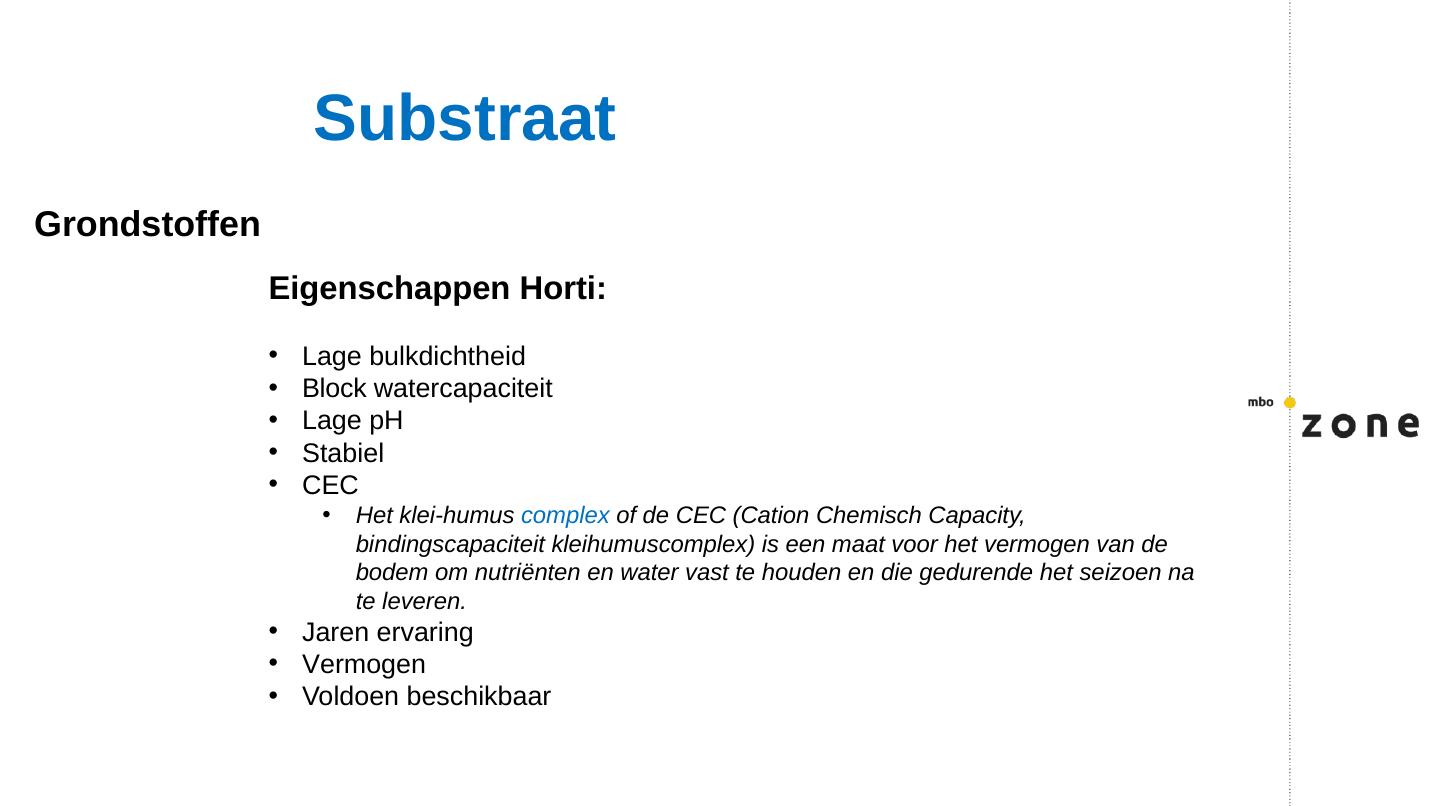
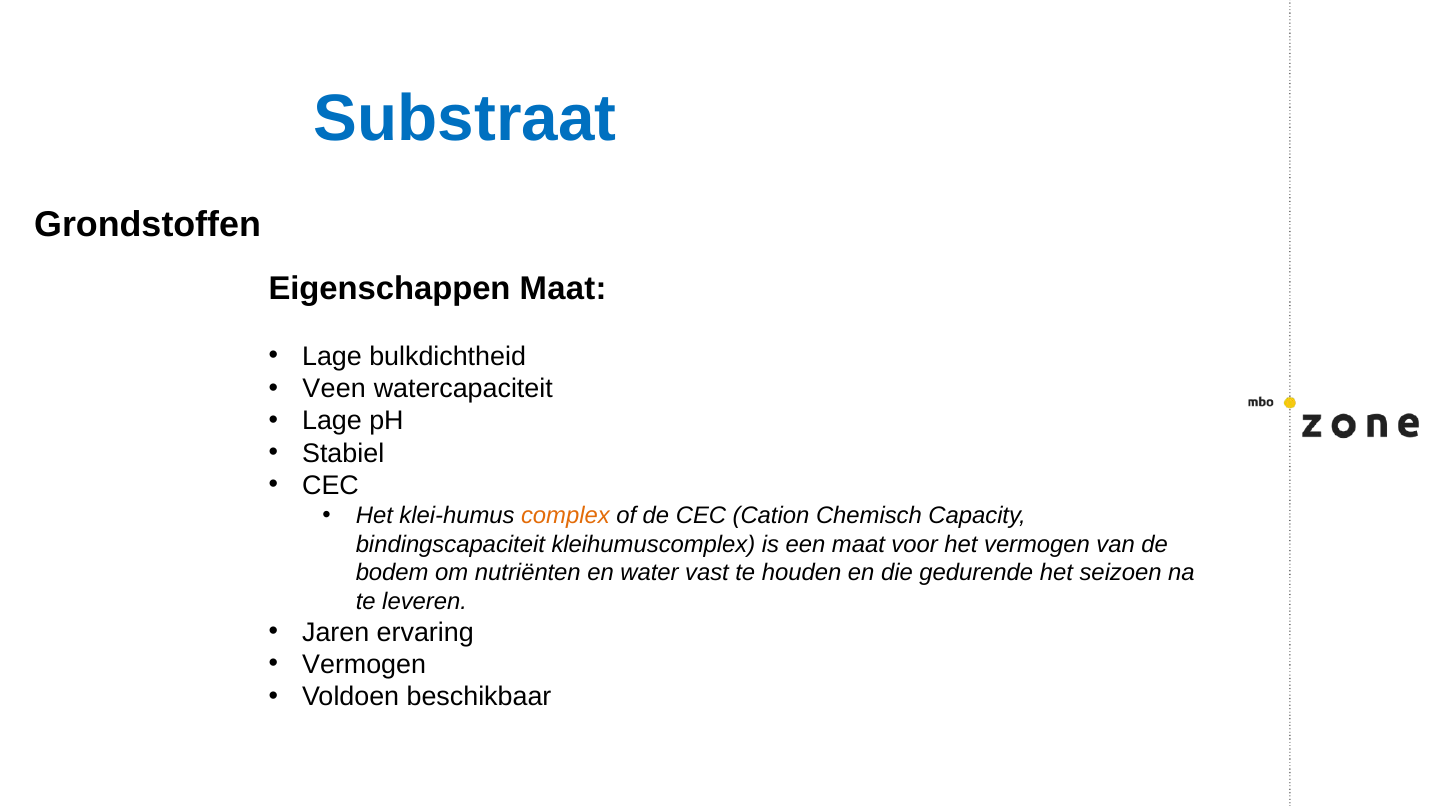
Eigenschappen Horti: Horti -> Maat
Block: Block -> Veen
complex colour: blue -> orange
